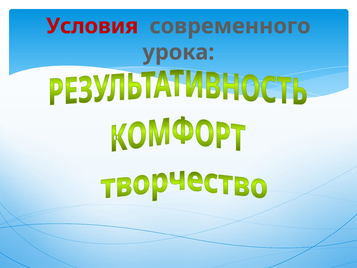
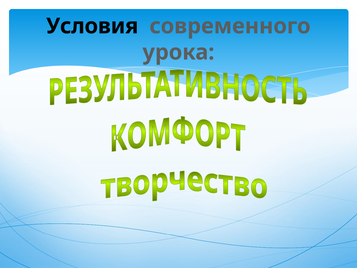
Условия colour: red -> black
